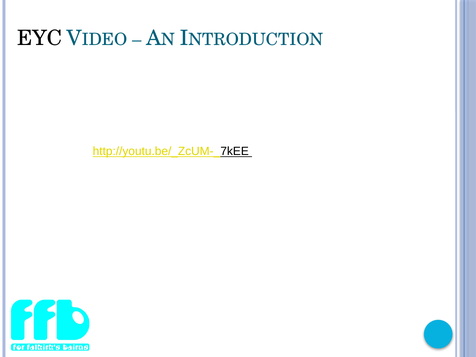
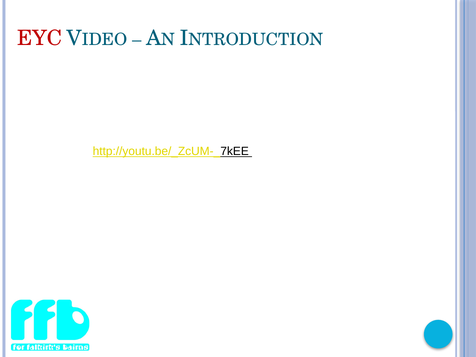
EYC colour: black -> red
